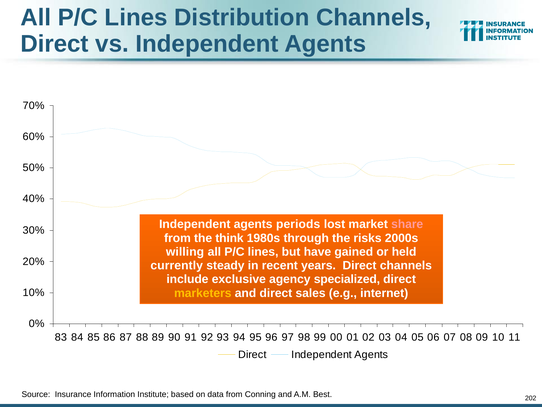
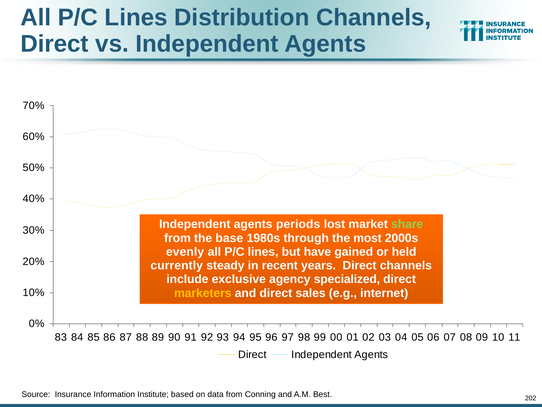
share colour: pink -> light green
think: think -> base
risks: risks -> most
willing: willing -> evenly
